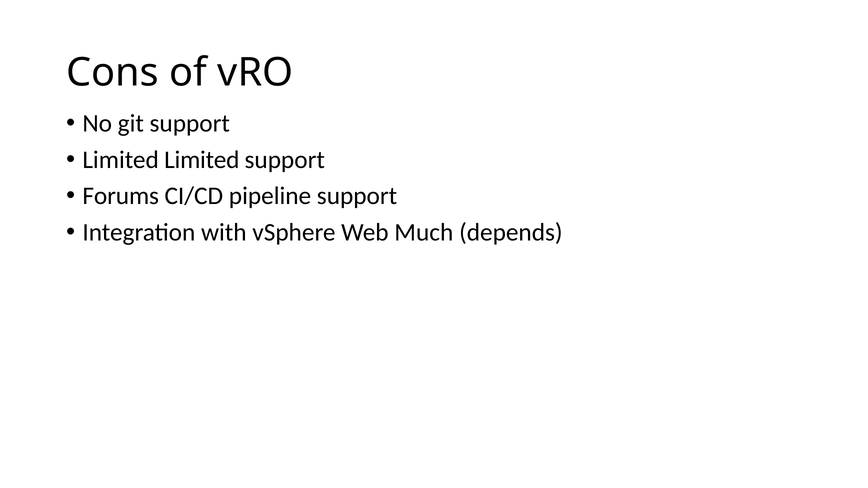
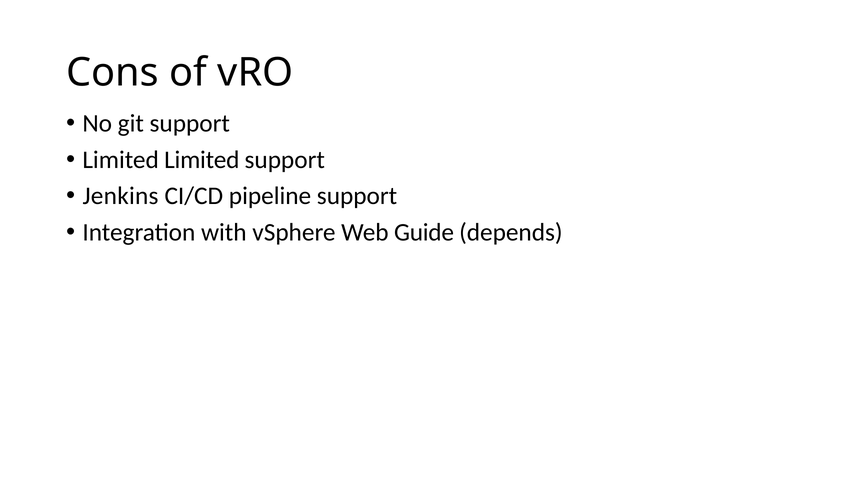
Forums: Forums -> Jenkins
Much: Much -> Guide
